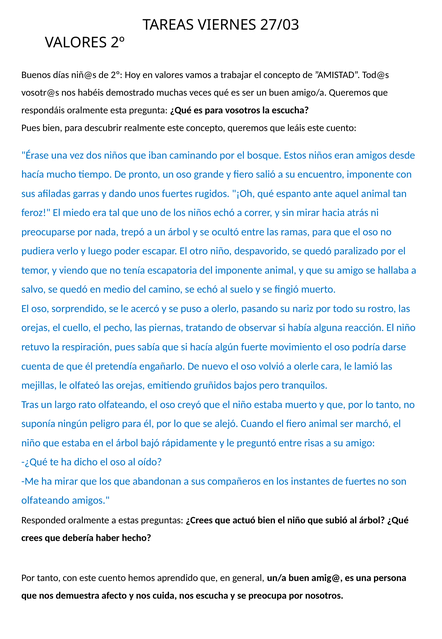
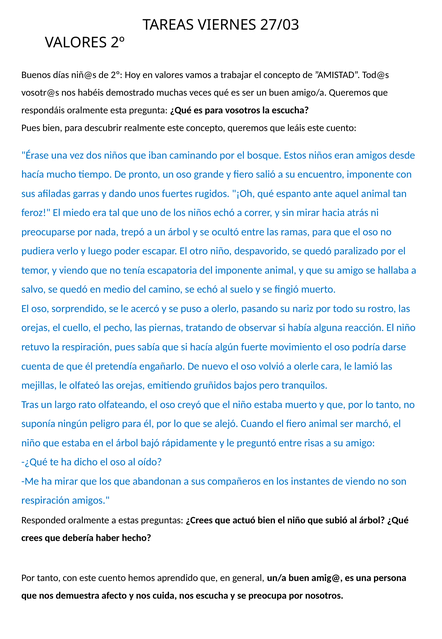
de fuertes: fuertes -> viendo
olfateando at (45, 500): olfateando -> respiración
